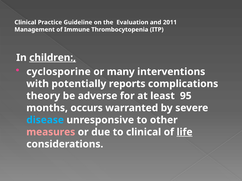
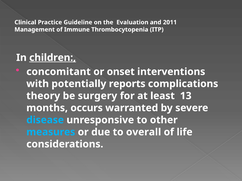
cyclosporine: cyclosporine -> concomitant
many: many -> onset
adverse: adverse -> surgery
95: 95 -> 13
measures colour: pink -> light blue
to clinical: clinical -> overall
life underline: present -> none
